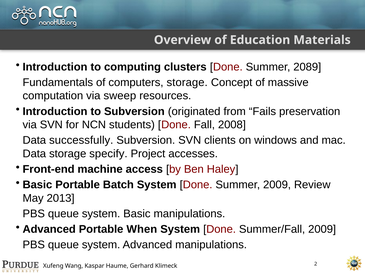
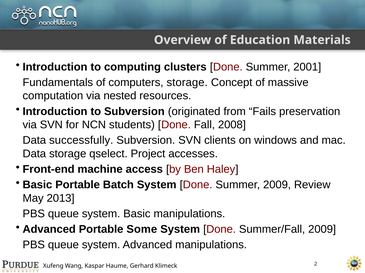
2089: 2089 -> 2001
sweep: sweep -> nested
specify: specify -> qselect
When: When -> Some
